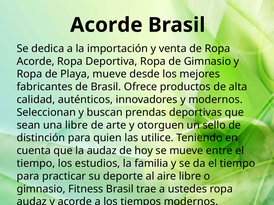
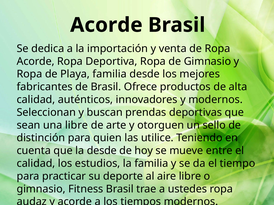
Playa mueve: mueve -> familia
la audaz: audaz -> desde
tiempo at (36, 164): tiempo -> calidad
